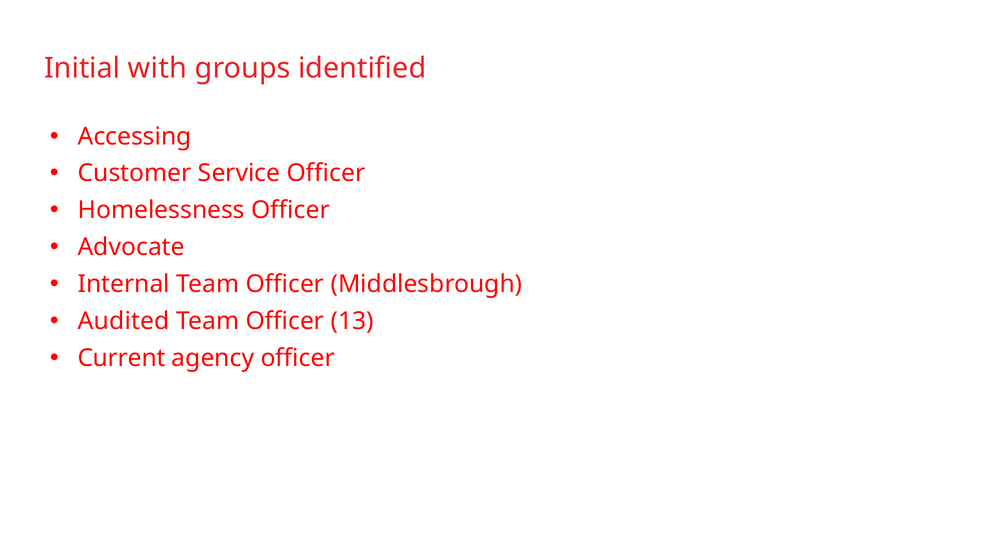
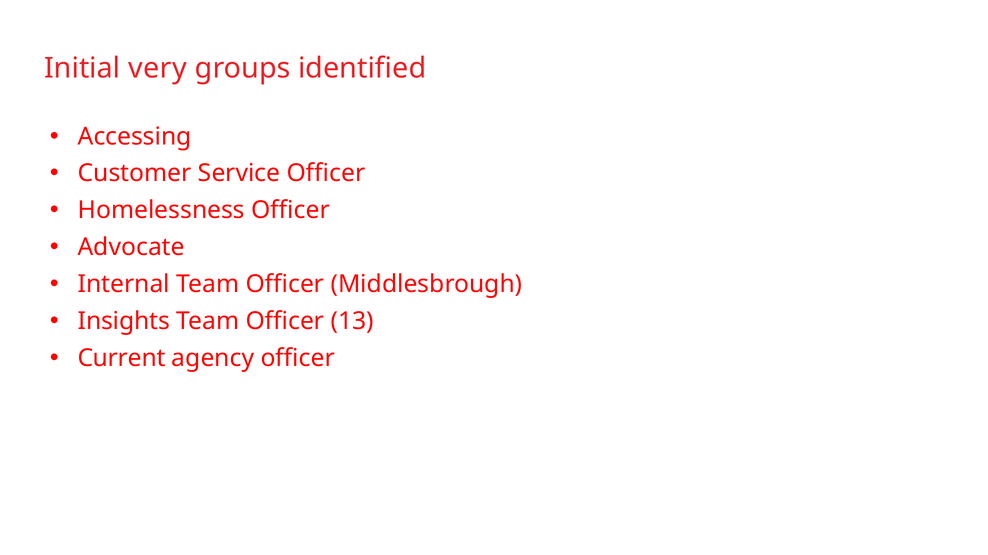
with: with -> very
Audited: Audited -> Insights
